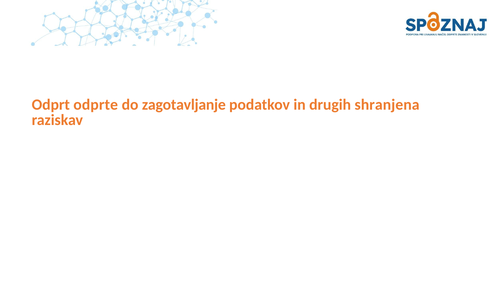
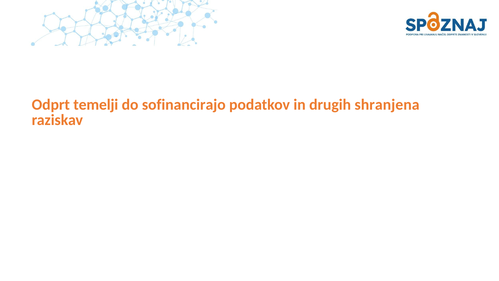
odprte: odprte -> temelji
zagotavljanje: zagotavljanje -> sofinancirajo
